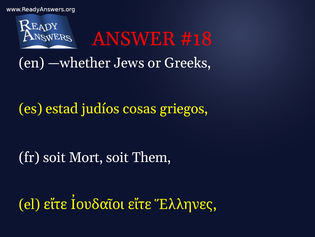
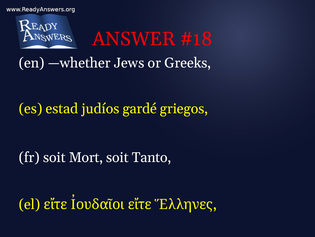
cosas: cosas -> gardé
Them: Them -> Tanto
